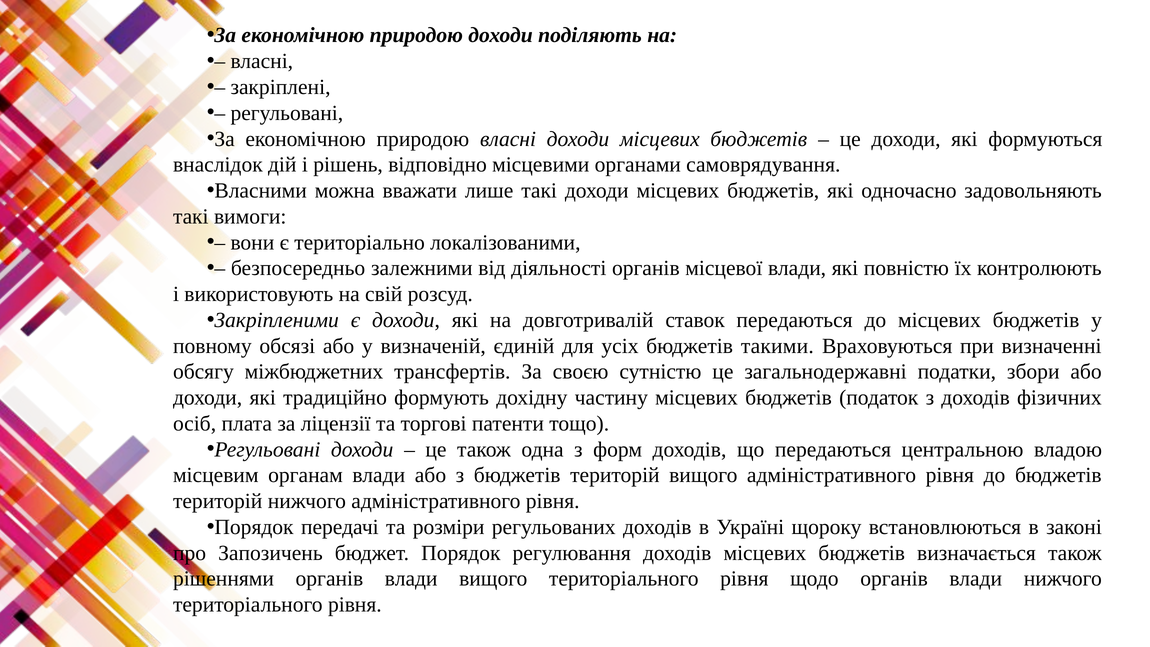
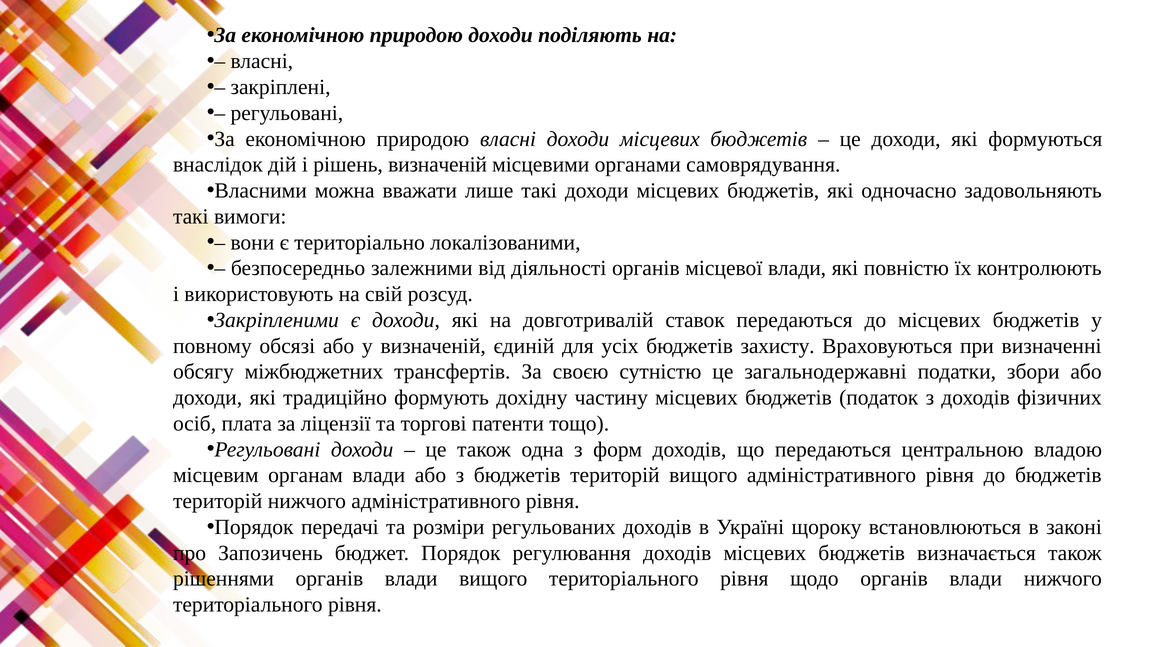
рішень відповідно: відповідно -> визначеній
такими: такими -> захисту
